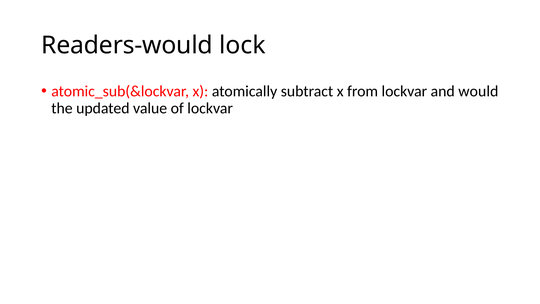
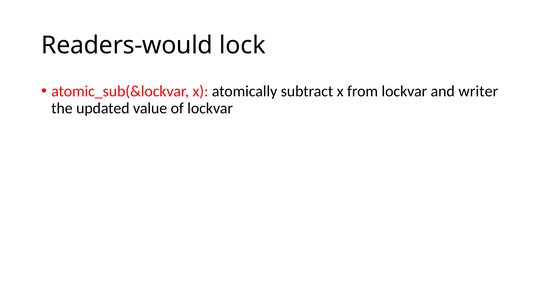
would: would -> writer
